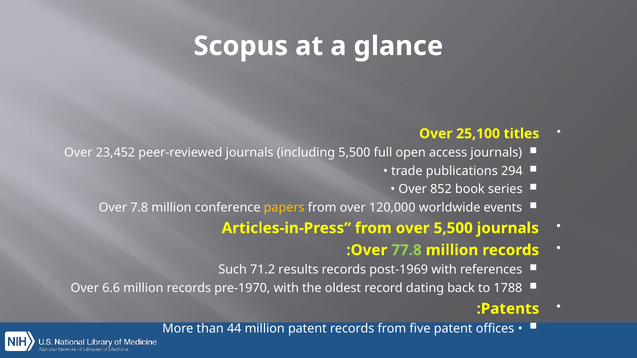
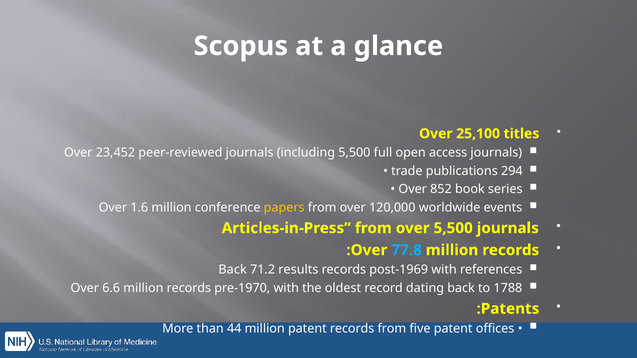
7.8: 7.8 -> 1.6
77.8 colour: light green -> light blue
Such at (233, 270): Such -> Back
